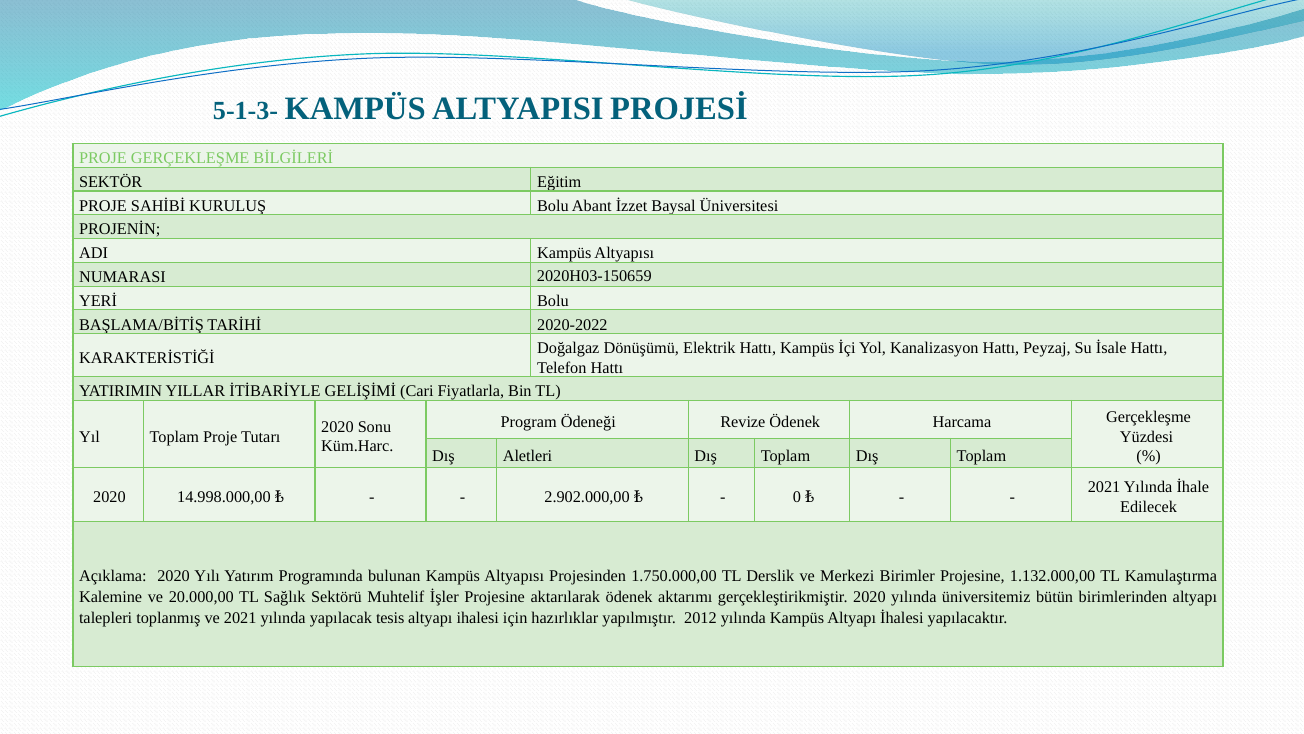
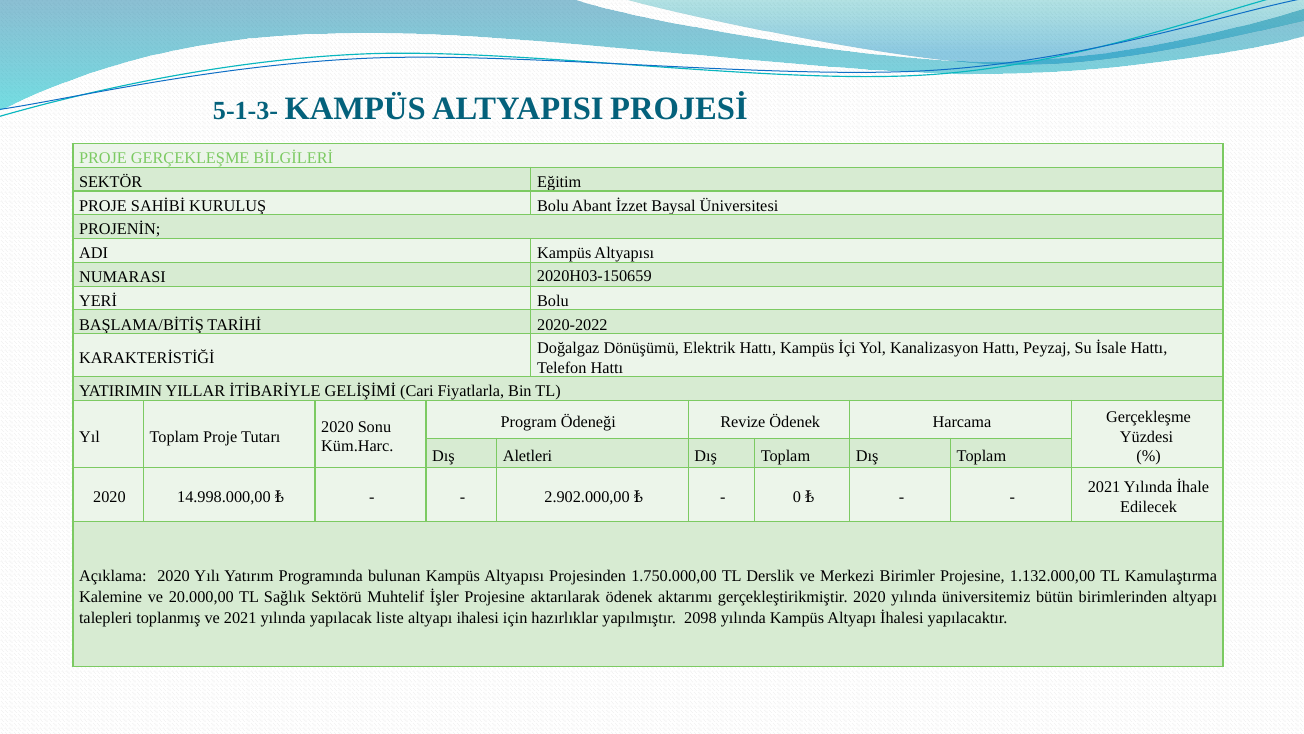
tesis: tesis -> liste
2012: 2012 -> 2098
